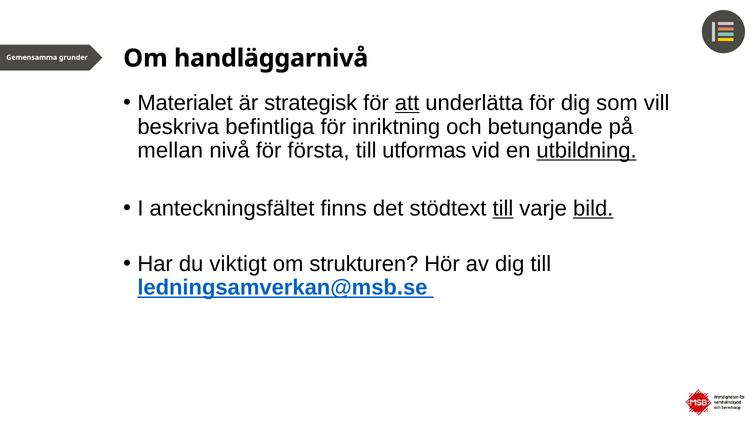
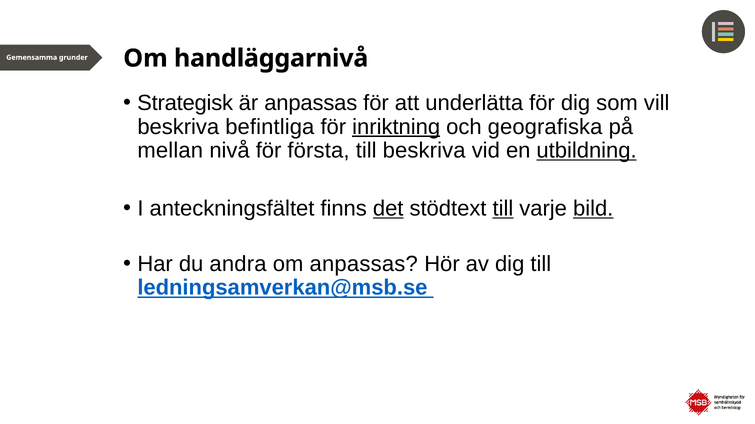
Materialet: Materialet -> Strategisk
är strategisk: strategisk -> anpassas
att underline: present -> none
inriktning underline: none -> present
betungande: betungande -> geografiska
till utformas: utformas -> beskriva
det underline: none -> present
viktigt: viktigt -> andra
om strukturen: strukturen -> anpassas
